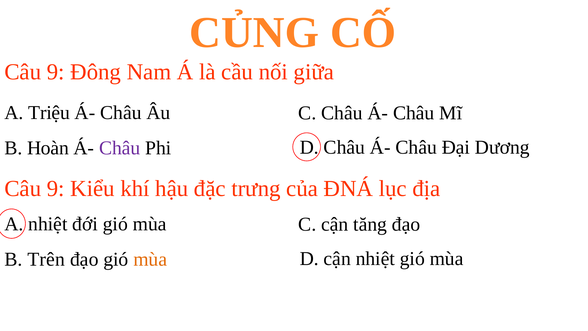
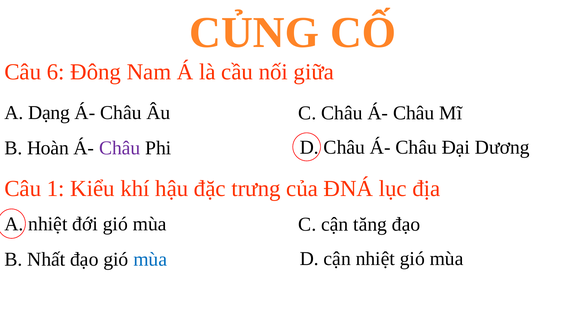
9 at (56, 72): 9 -> 6
Triệu: Triệu -> Dạng
9 at (56, 189): 9 -> 1
Trên: Trên -> Nhất
mùa at (150, 259) colour: orange -> blue
